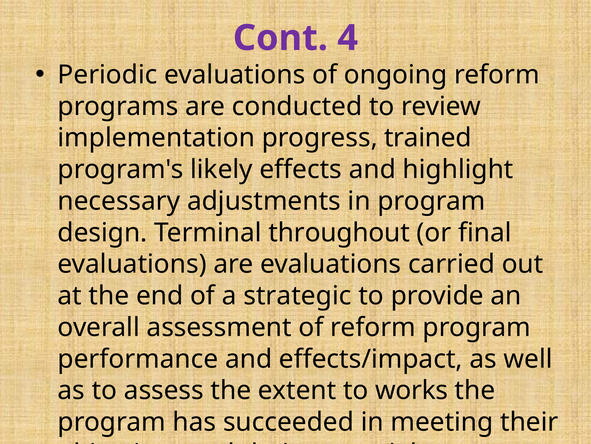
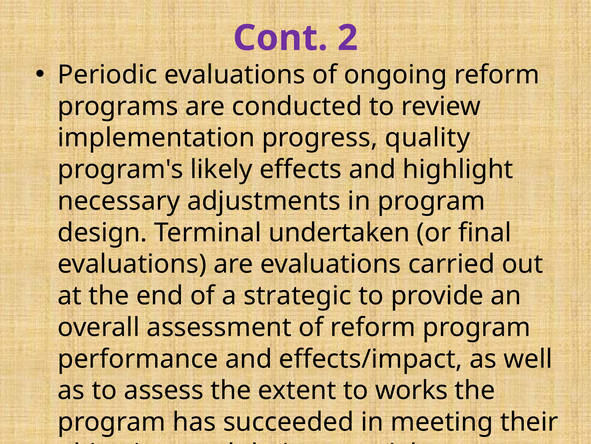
4: 4 -> 2
trained: trained -> quality
throughout: throughout -> undertaken
